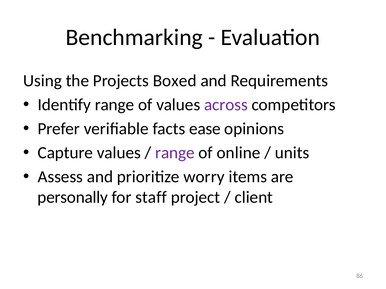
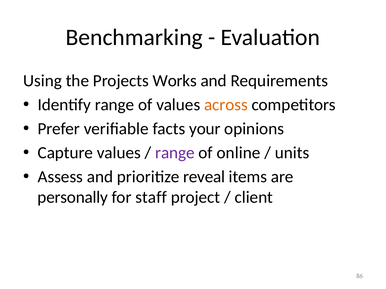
Boxed: Boxed -> Works
across colour: purple -> orange
ease: ease -> your
worry: worry -> reveal
